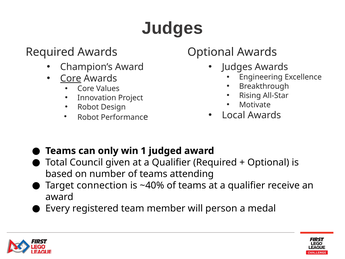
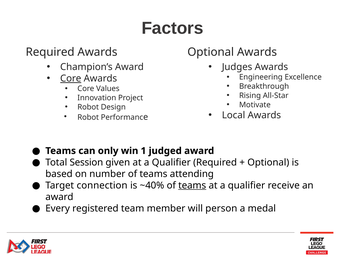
Judges at (172, 28): Judges -> Factors
Council: Council -> Session
teams at (192, 185) underline: none -> present
